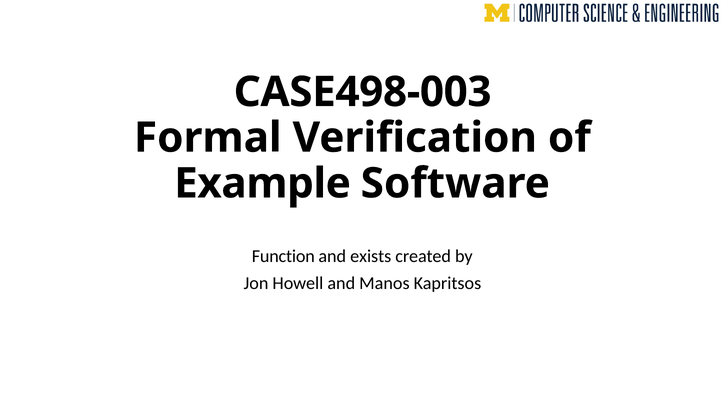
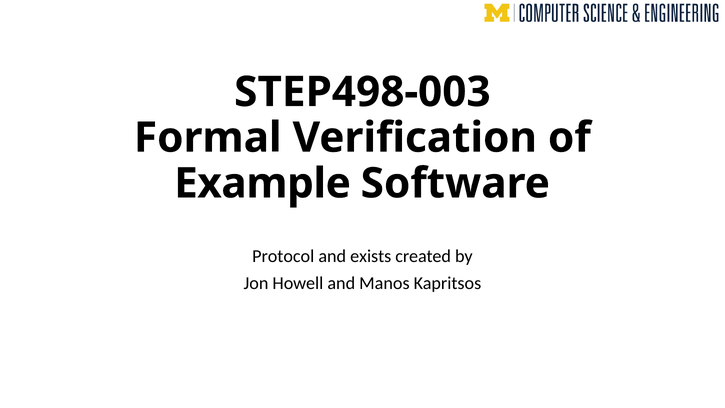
CASE498-003: CASE498-003 -> STEP498-003
Function: Function -> Protocol
